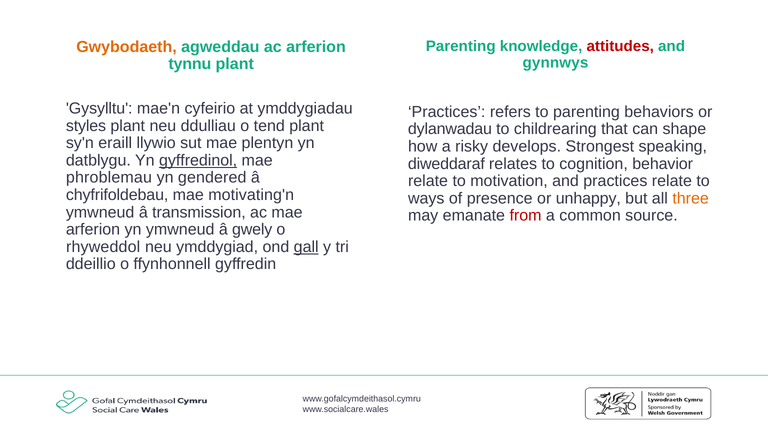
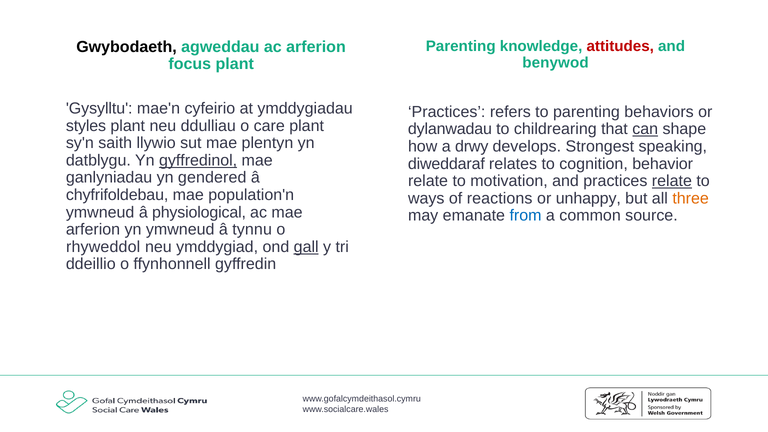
Gwybodaeth colour: orange -> black
gynnwys: gynnwys -> benywod
tynnu: tynnu -> focus
tend: tend -> care
can underline: none -> present
eraill: eraill -> saith
risky: risky -> drwy
phroblemau: phroblemau -> ganlyniadau
relate at (672, 181) underline: none -> present
motivating'n: motivating'n -> population'n
presence: presence -> reactions
transmission: transmission -> physiological
from colour: red -> blue
gwely: gwely -> tynnu
